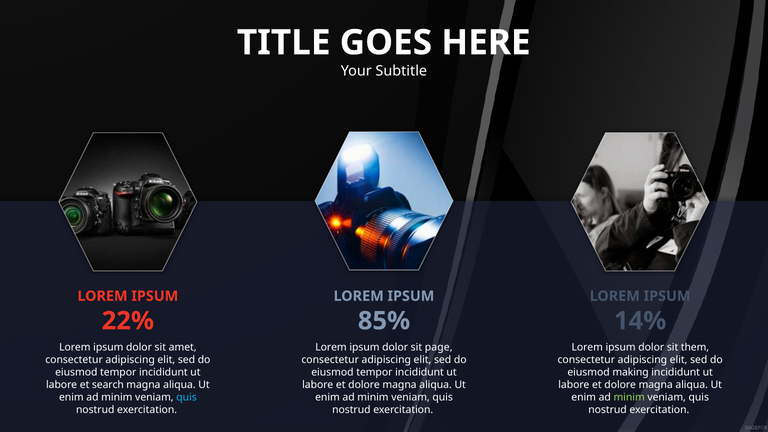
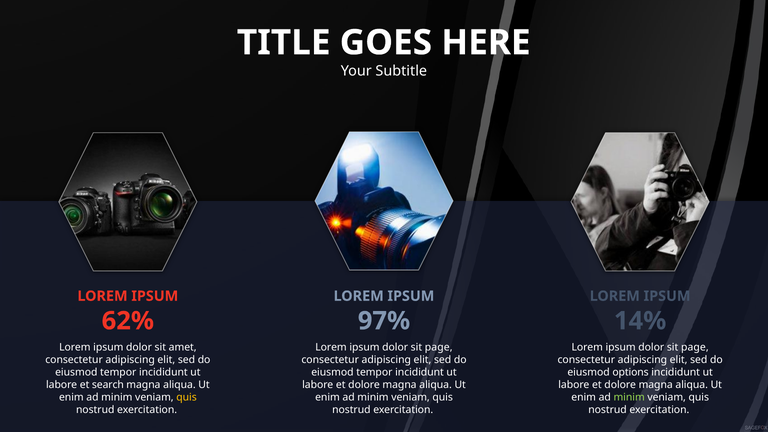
22%: 22% -> 62%
85%: 85% -> 97%
them at (695, 347): them -> page
making: making -> options
quis at (187, 397) colour: light blue -> yellow
